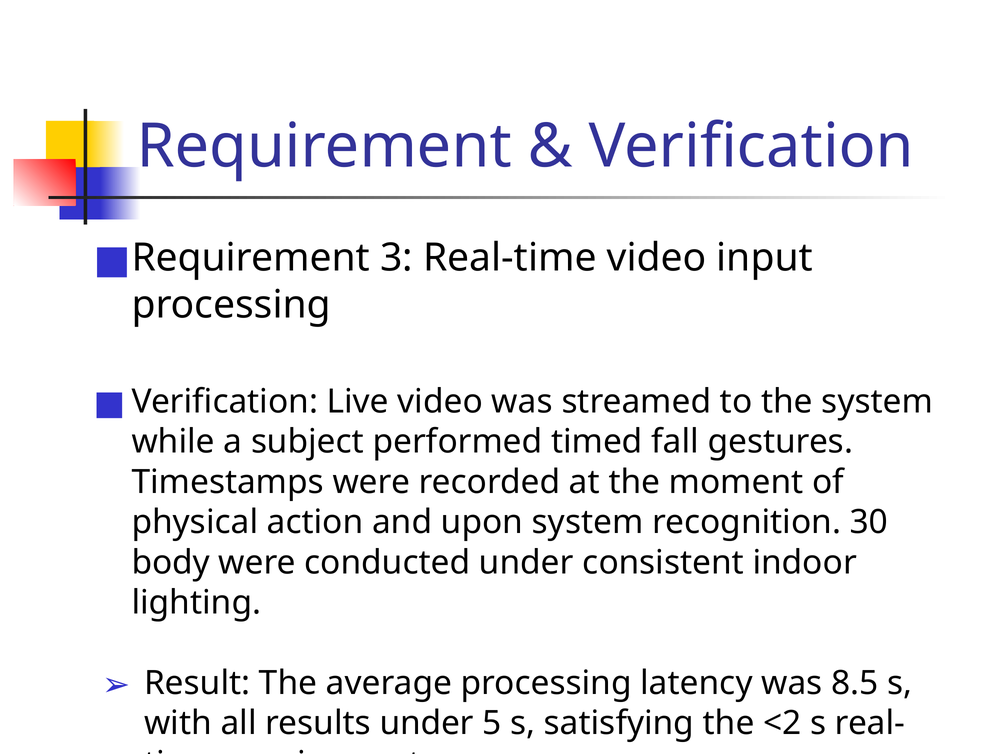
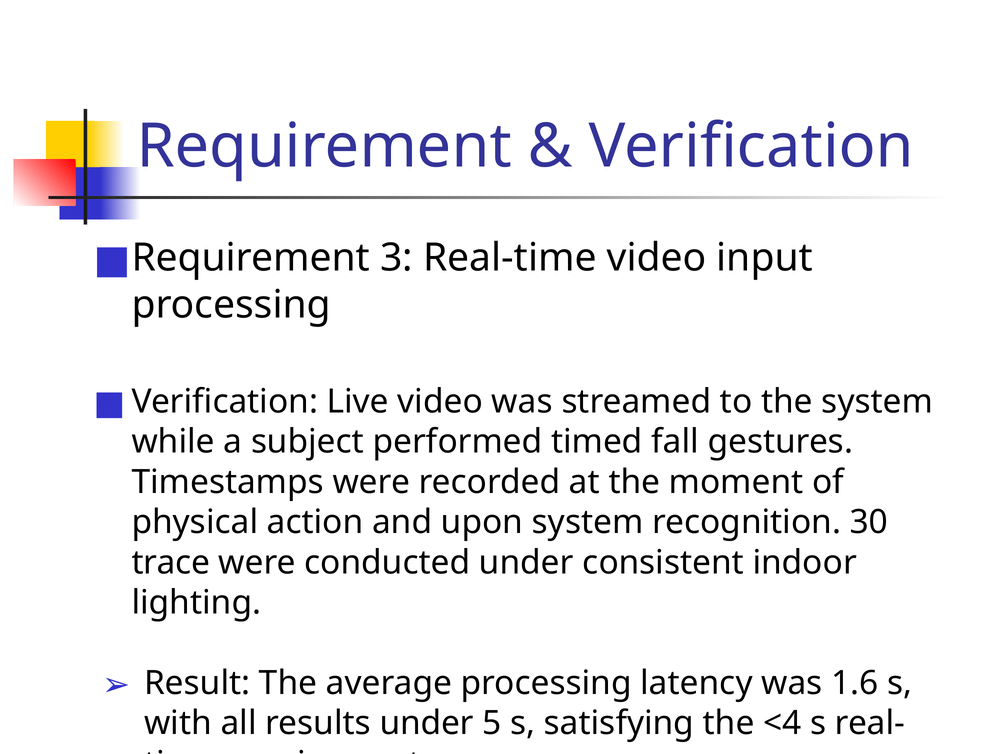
body: body -> trace
8.5: 8.5 -> 1.6
<2: <2 -> <4
